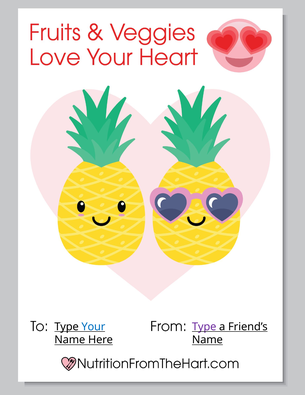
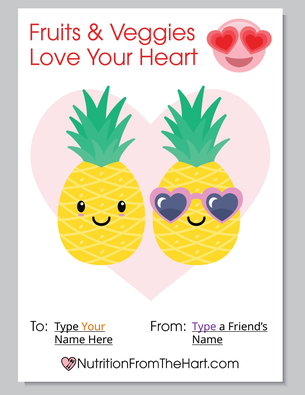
Your colour: blue -> orange
